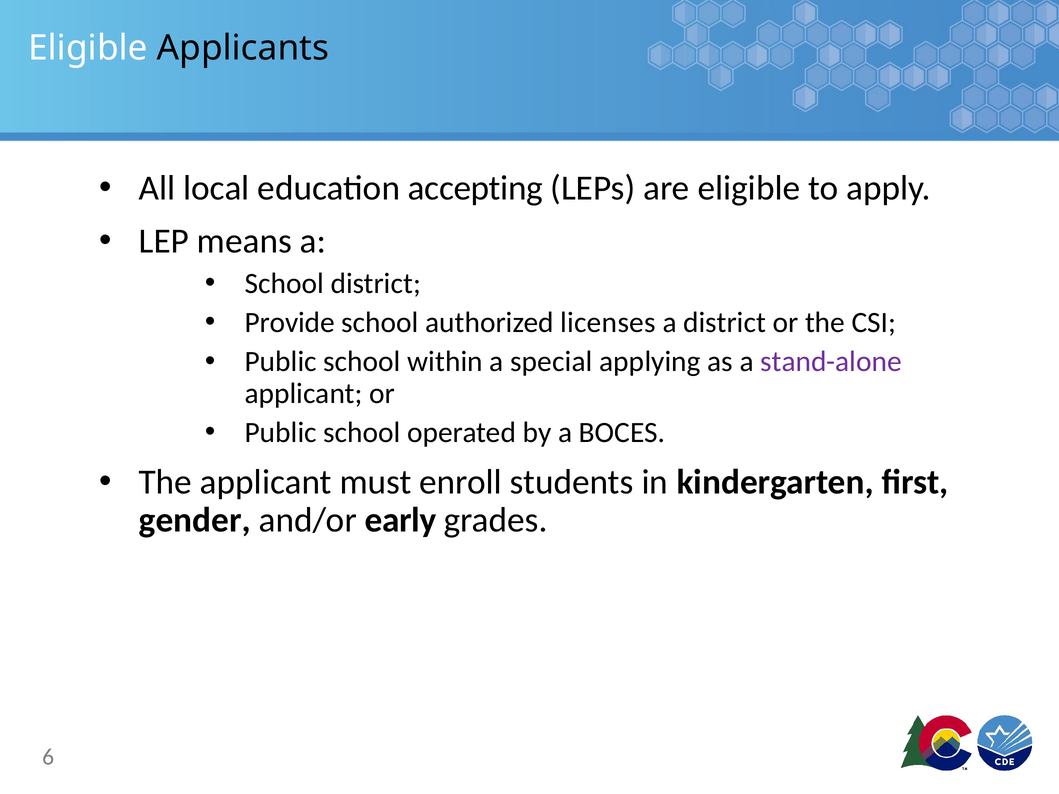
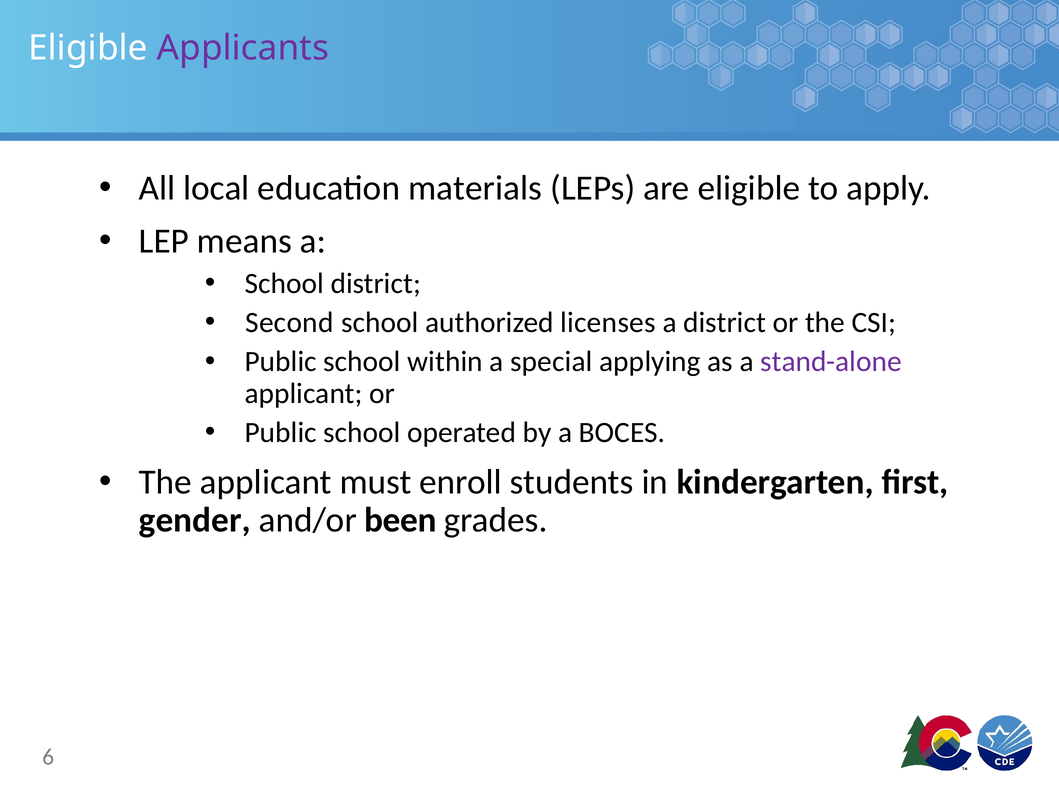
Applicants colour: black -> purple
accepting: accepting -> materials
Provide: Provide -> Second
early: early -> been
